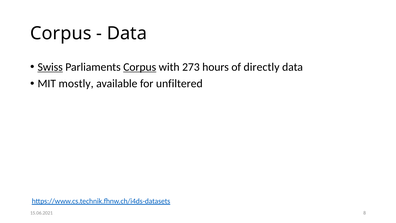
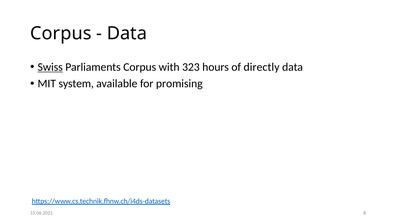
Corpus at (140, 67) underline: present -> none
273: 273 -> 323
mostly: mostly -> system
unfiltered: unfiltered -> promising
